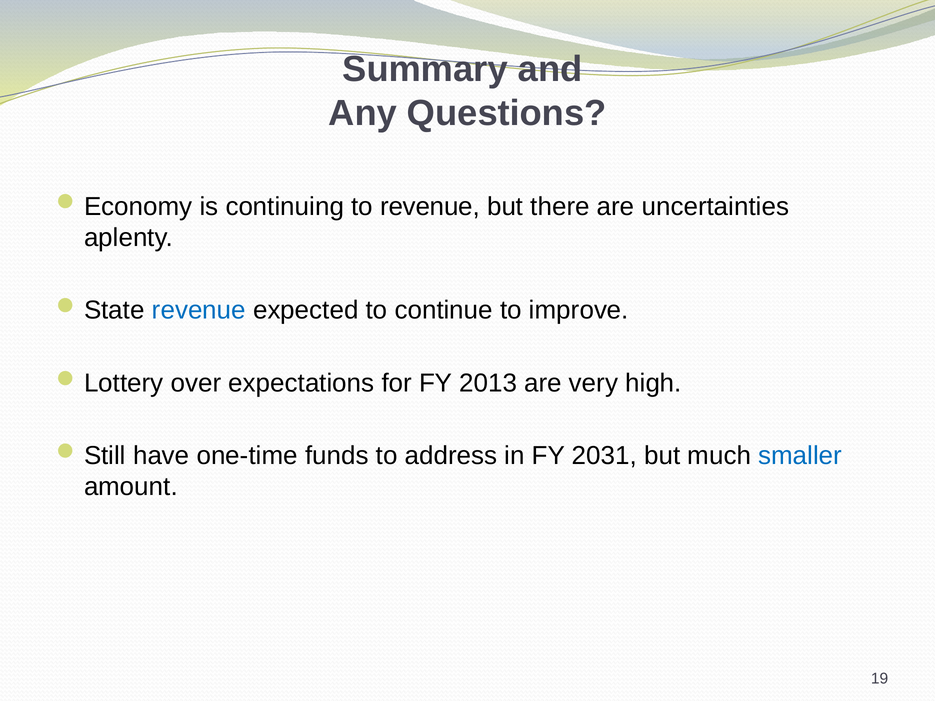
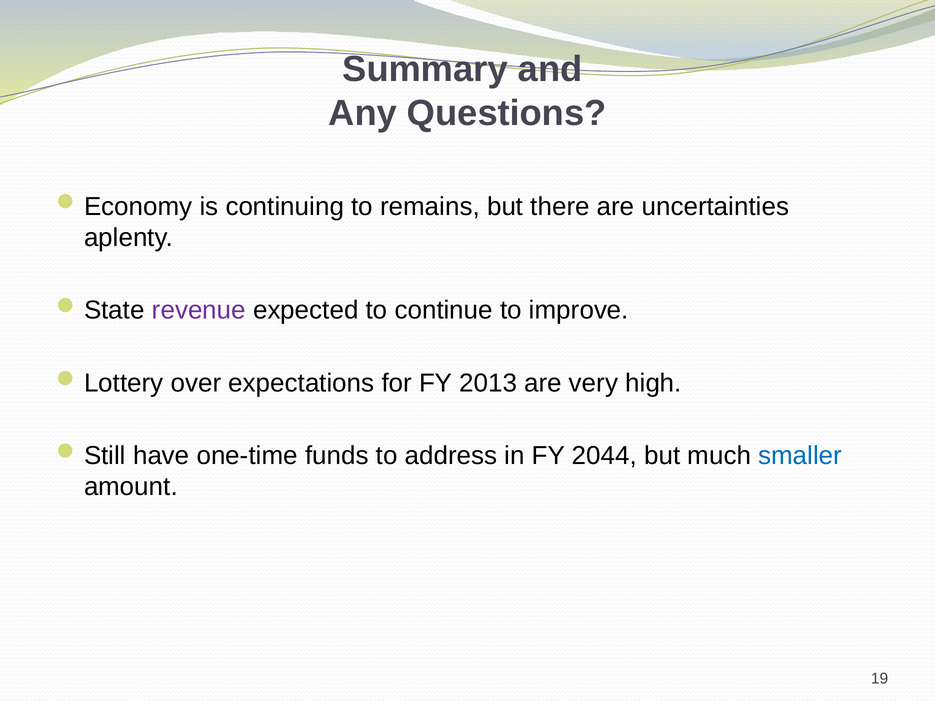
to revenue: revenue -> remains
revenue at (199, 310) colour: blue -> purple
2031: 2031 -> 2044
